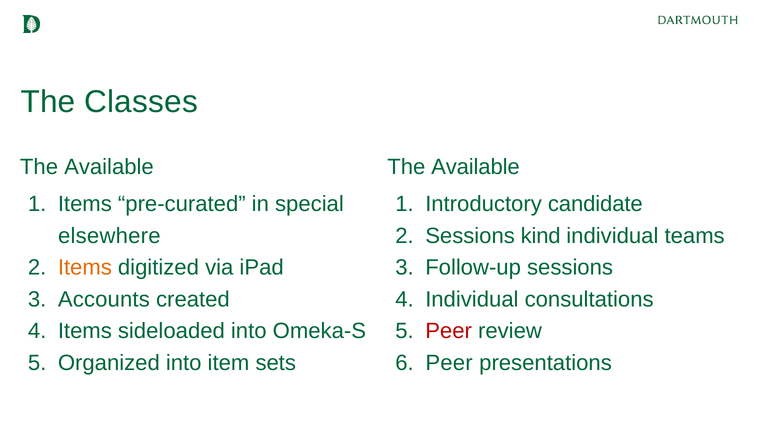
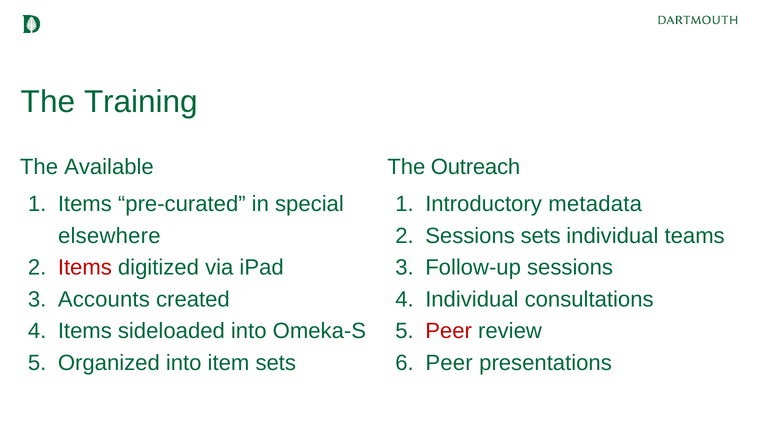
Classes: Classes -> Training
Available at (475, 167): Available -> Outreach
candidate: candidate -> metadata
Sessions kind: kind -> sets
Items at (85, 268) colour: orange -> red
